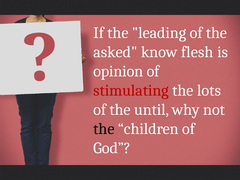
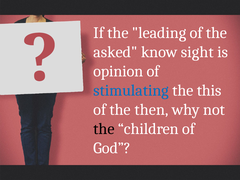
flesh: flesh -> sight
stimulating colour: red -> blue
lots: lots -> this
until: until -> then
